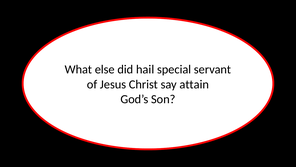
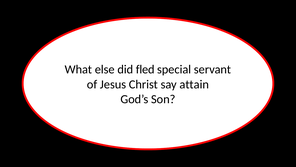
hail: hail -> fled
